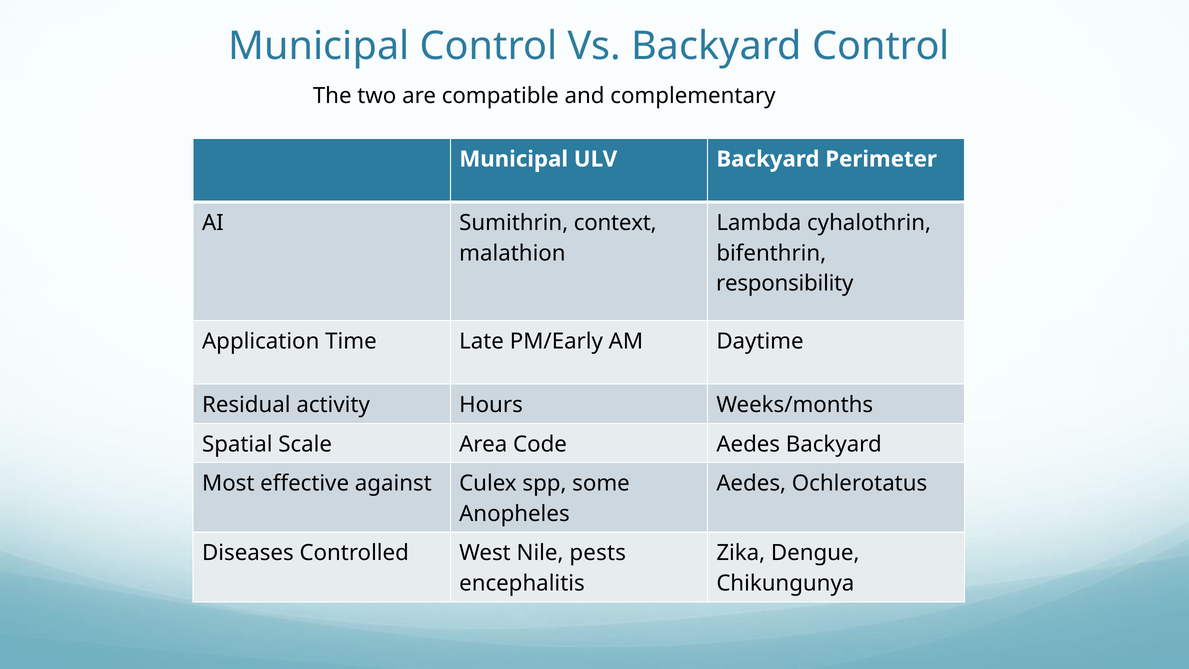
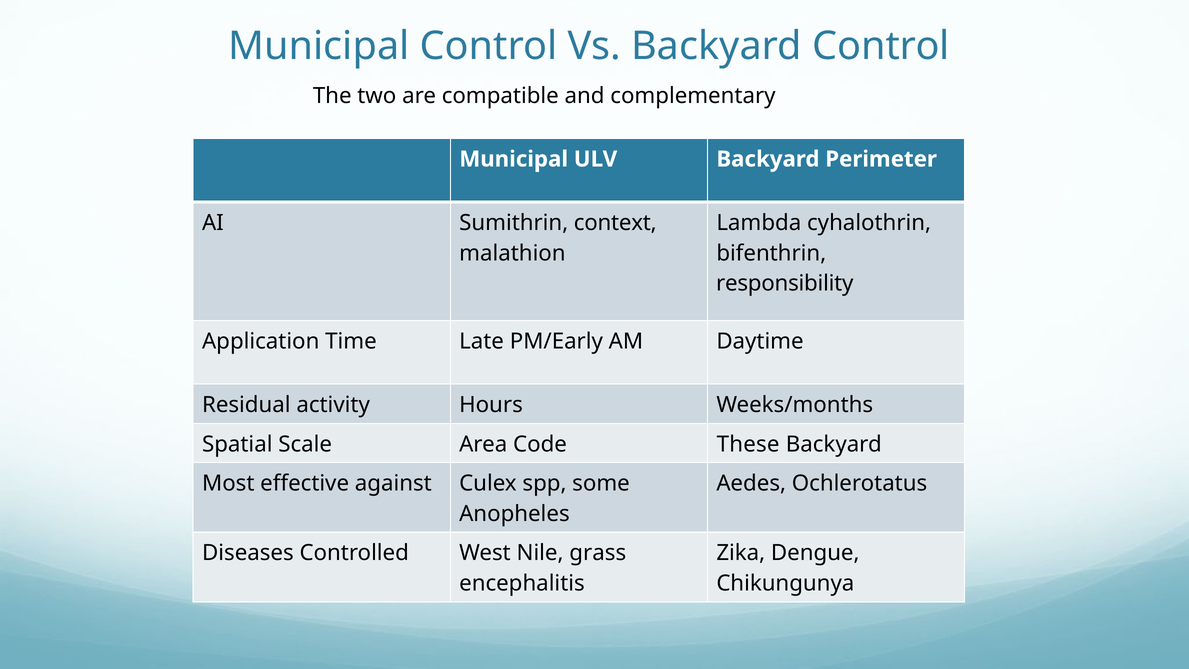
Code Aedes: Aedes -> These
pests: pests -> grass
